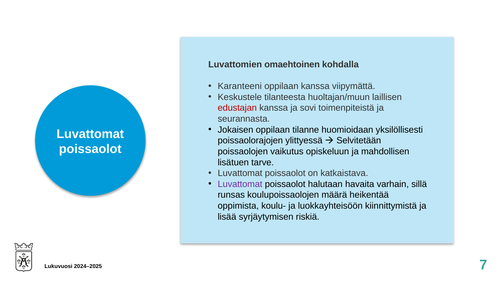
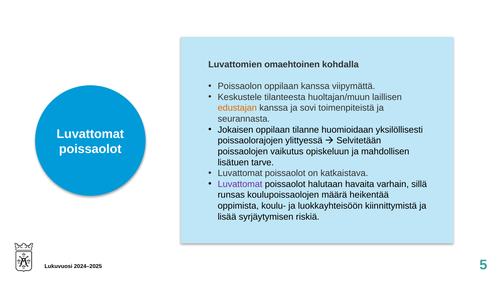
Karanteeni: Karanteeni -> Poissaolon
edustajan colour: red -> orange
7: 7 -> 5
